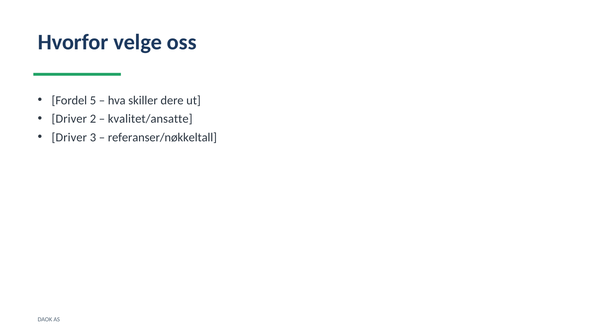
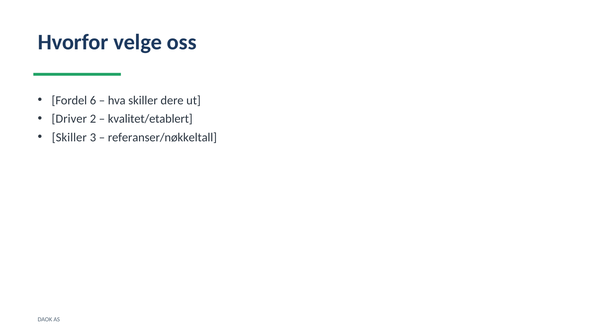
5: 5 -> 6
kvalitet/ansatte: kvalitet/ansatte -> kvalitet/etablert
Driver at (69, 138): Driver -> Skiller
